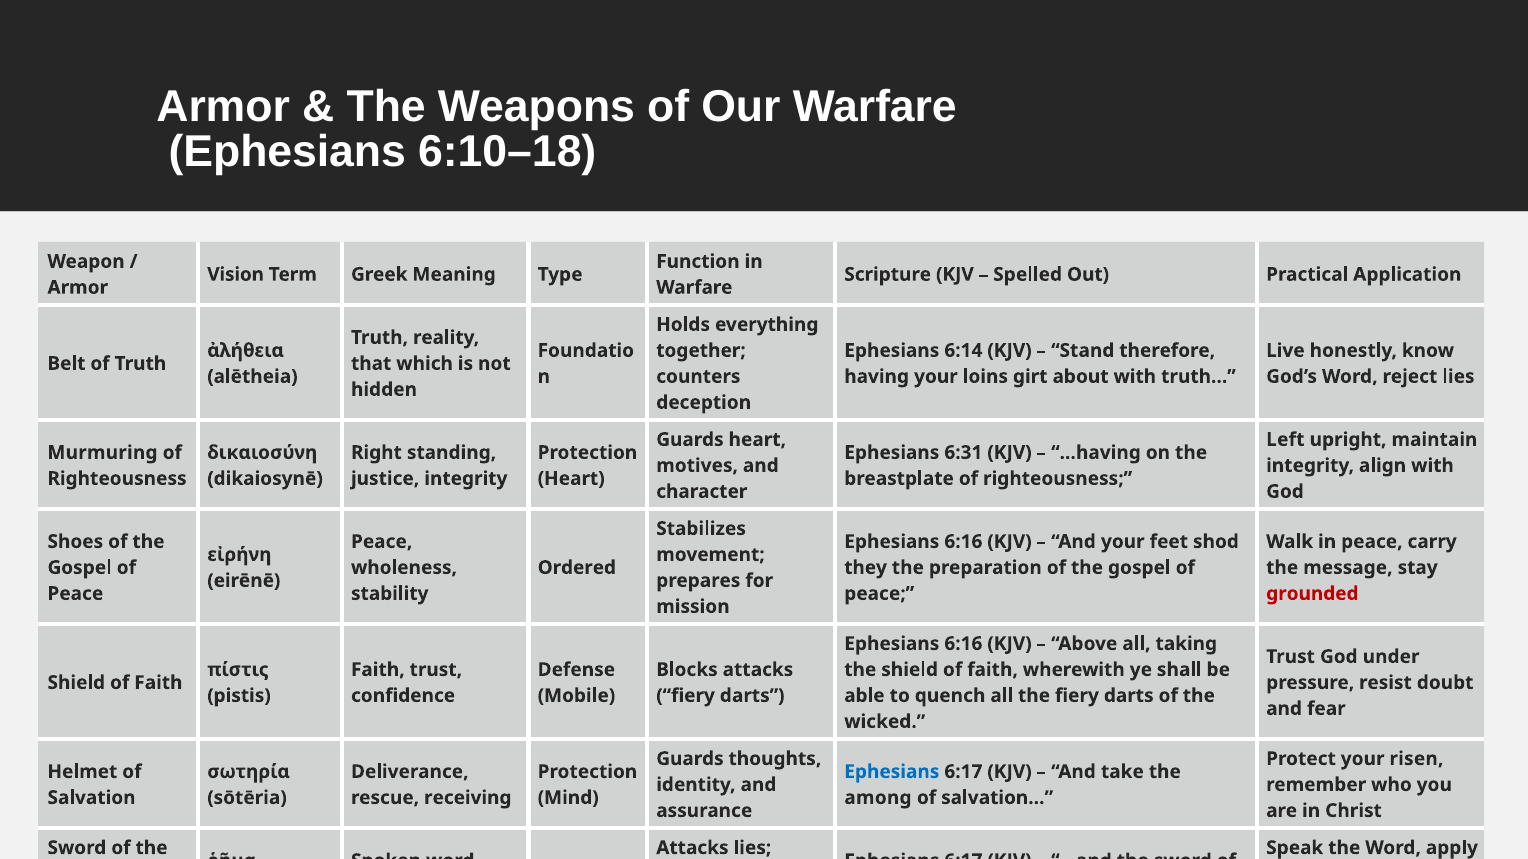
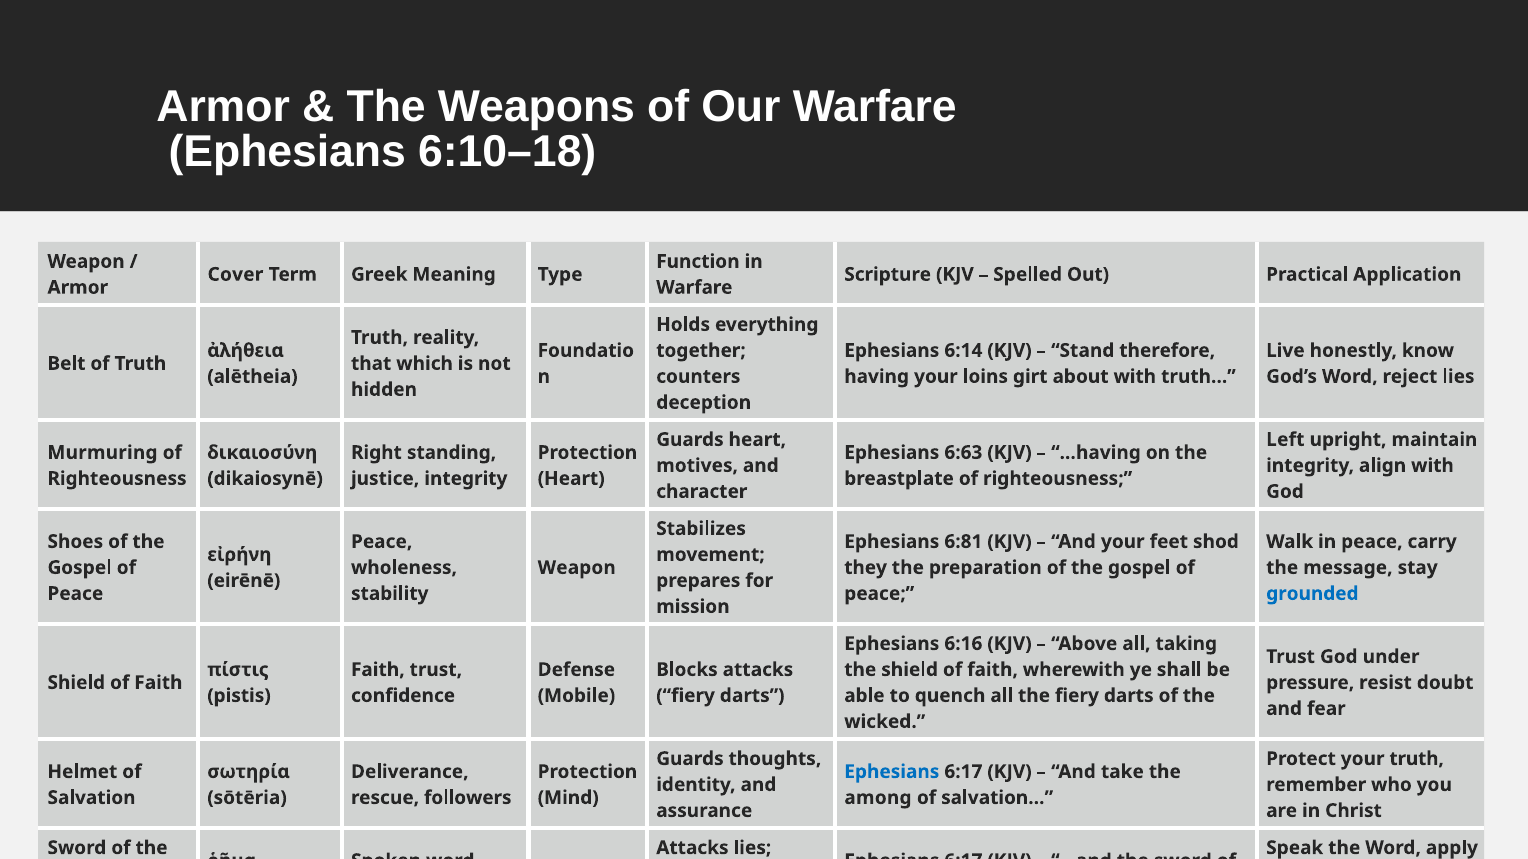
Vision: Vision -> Cover
6:31: 6:31 -> 6:63
6:16 at (963, 542): 6:16 -> 6:81
Ordered at (577, 568): Ordered -> Weapon
grounded colour: red -> blue
your risen: risen -> truth
receiving: receiving -> followers
